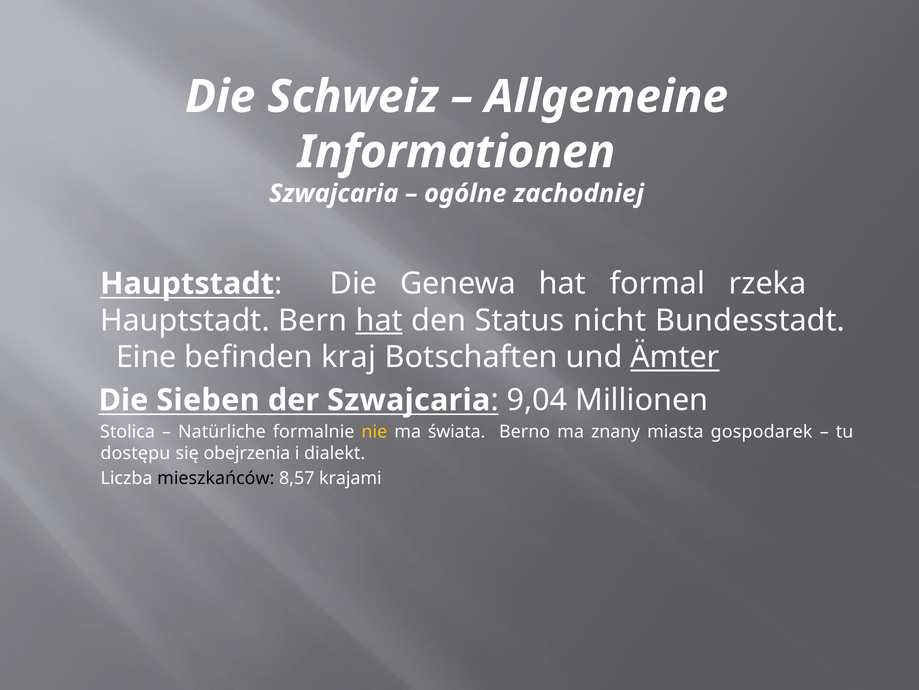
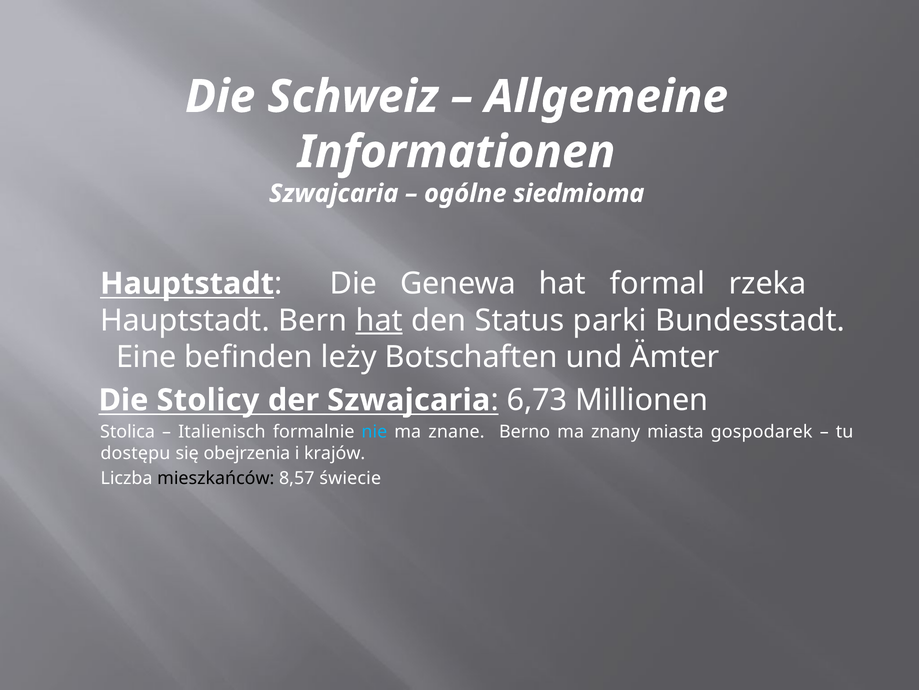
zachodniej: zachodniej -> siedmioma
nicht: nicht -> parki
kraj: kraj -> leży
Ämter underline: present -> none
Sieben: Sieben -> Stolicy
9,04: 9,04 -> 6,73
Natürliche: Natürliche -> Italienisch
nie colour: yellow -> light blue
świata: świata -> znane
dialekt: dialekt -> krajów
krajami: krajami -> świecie
